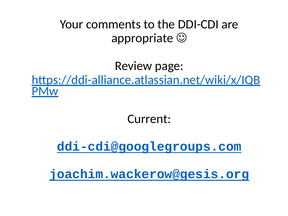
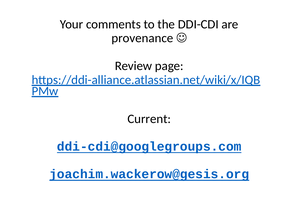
appropriate: appropriate -> provenance
